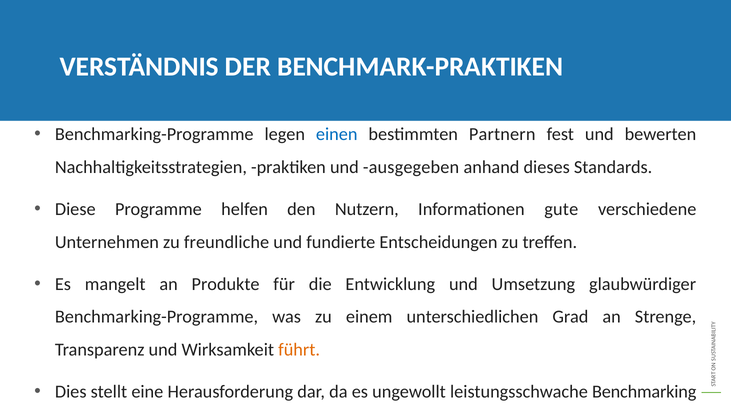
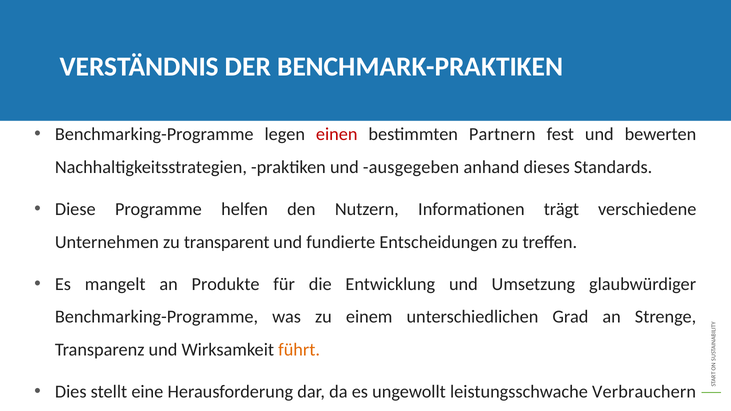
einen colour: blue -> red
gute: gute -> trägt
freundliche: freundliche -> transparent
Benchmarking: Benchmarking -> Verbrauchern
